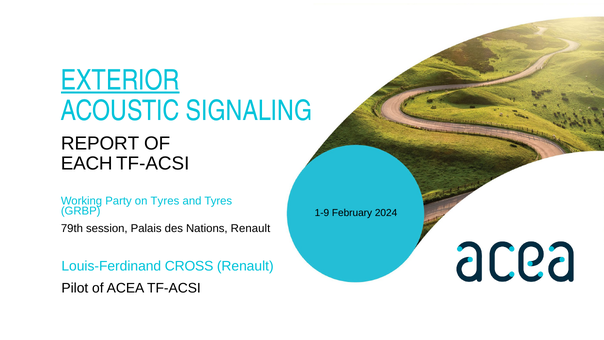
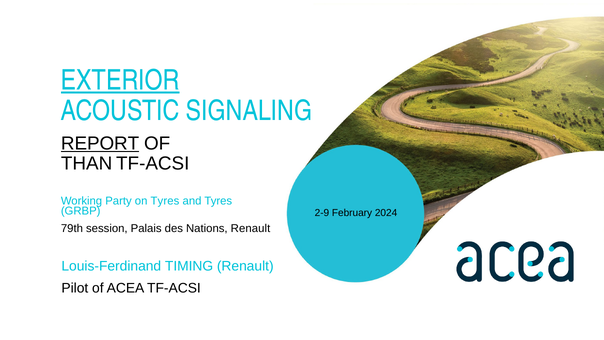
REPORT underline: none -> present
EACH: EACH -> THAN
1-9: 1-9 -> 2-9
CROSS: CROSS -> TIMING
